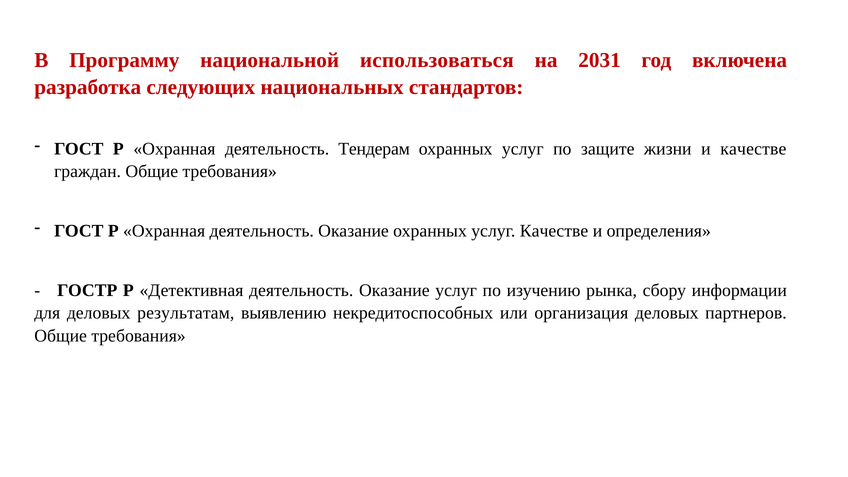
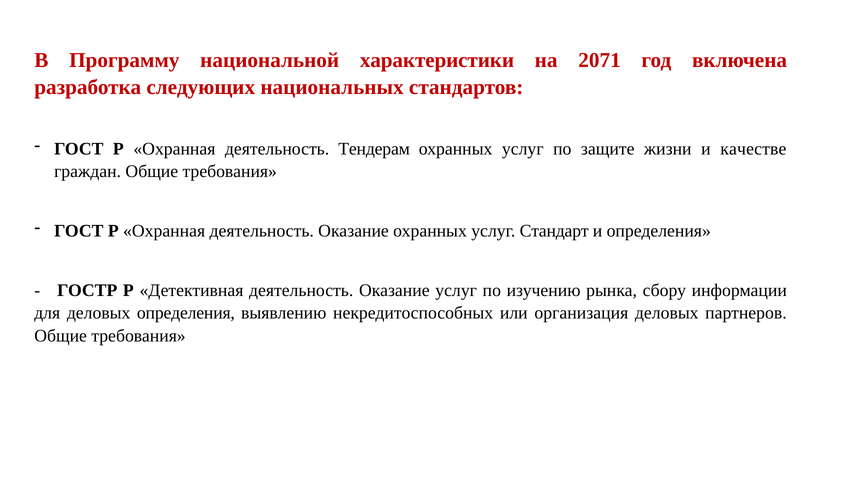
использоваться: использоваться -> характеристики
2031: 2031 -> 2071
услуг Качестве: Качестве -> Стандарт
деловых результатам: результатам -> определения
